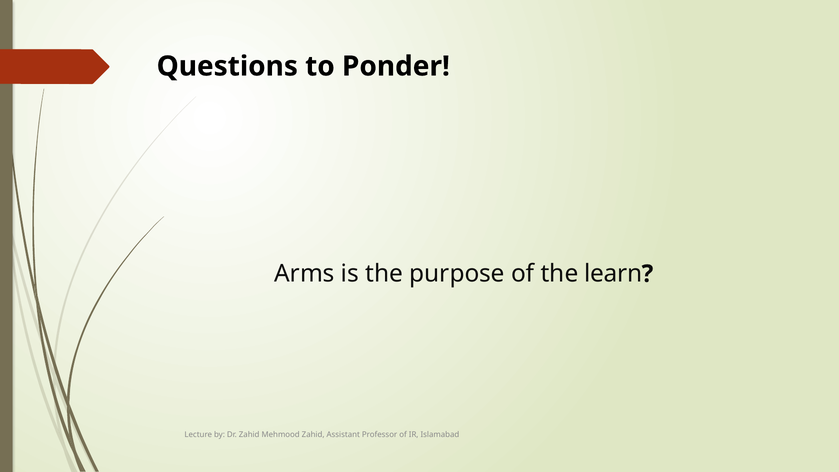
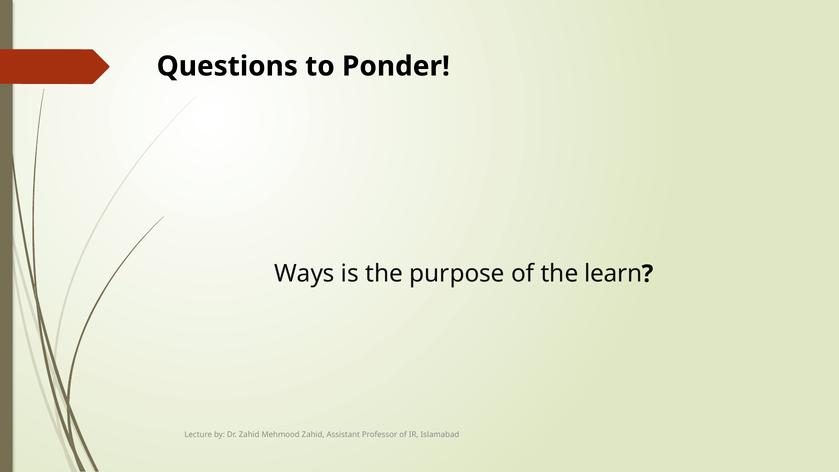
Arms: Arms -> Ways
